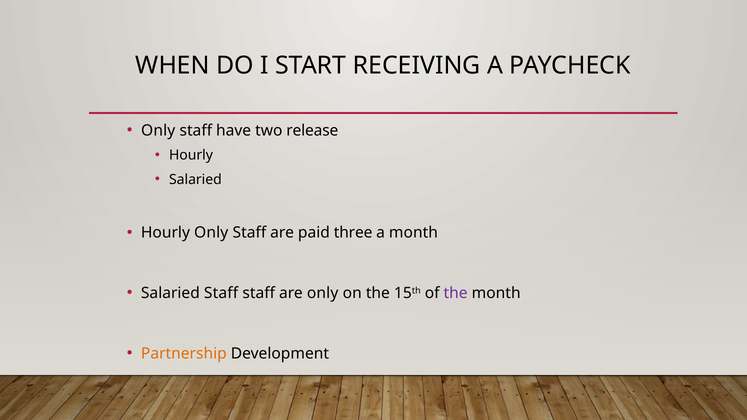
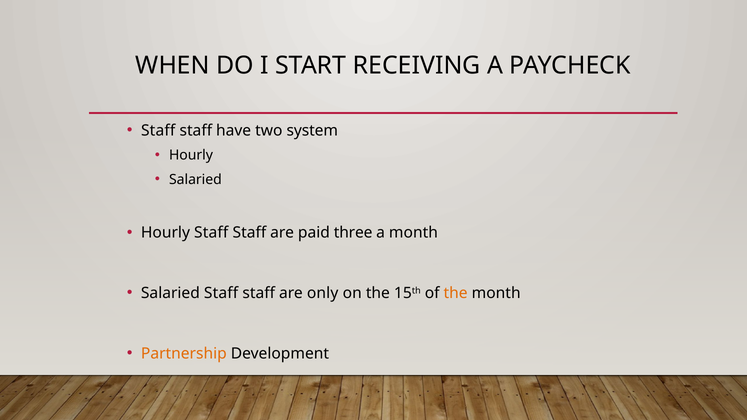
Only at (158, 131): Only -> Staff
release: release -> system
Hourly Only: Only -> Staff
the at (456, 293) colour: purple -> orange
